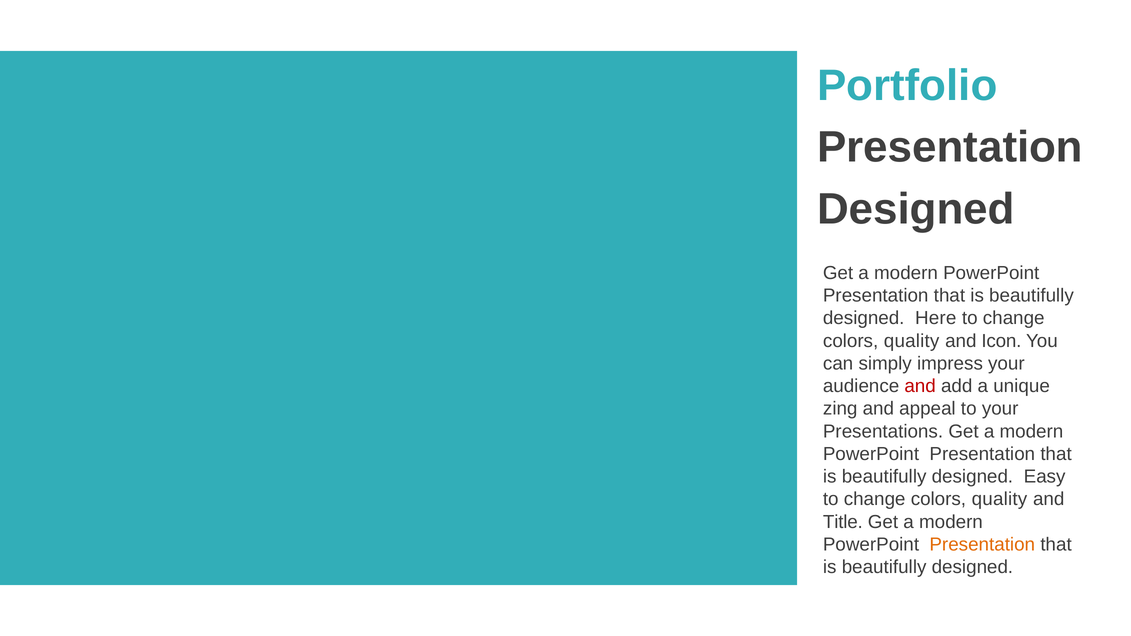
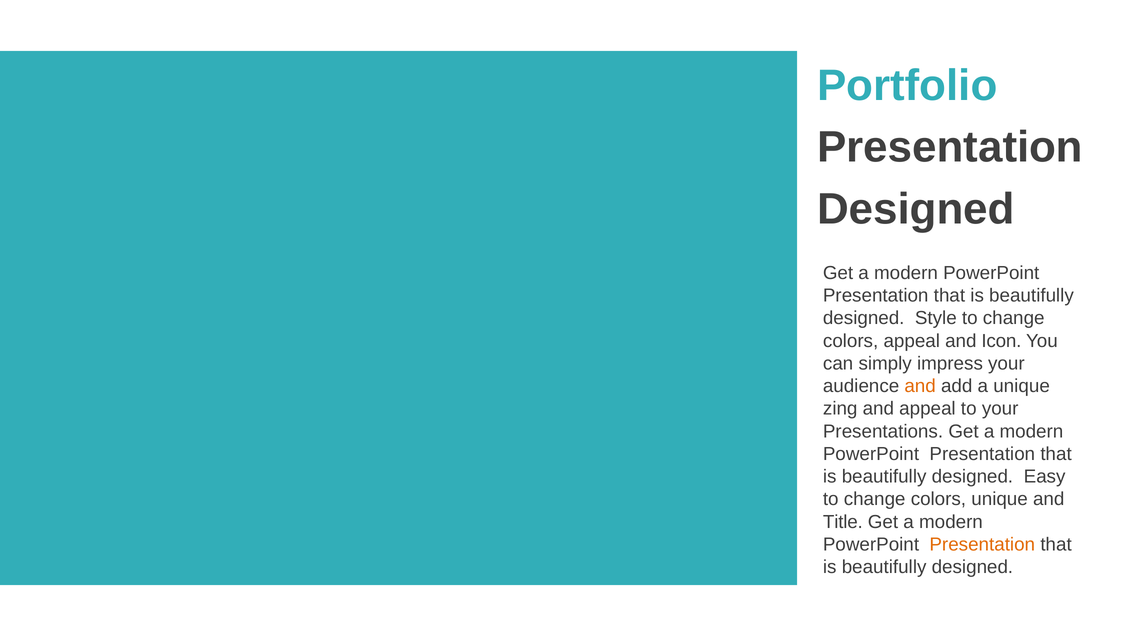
Here: Here -> Style
quality at (912, 341): quality -> appeal
and at (920, 386) colour: red -> orange
quality at (999, 499): quality -> unique
